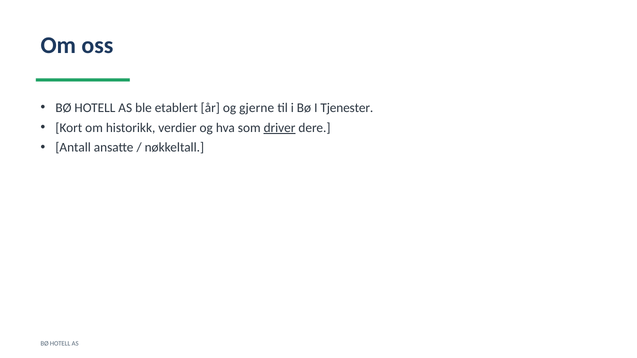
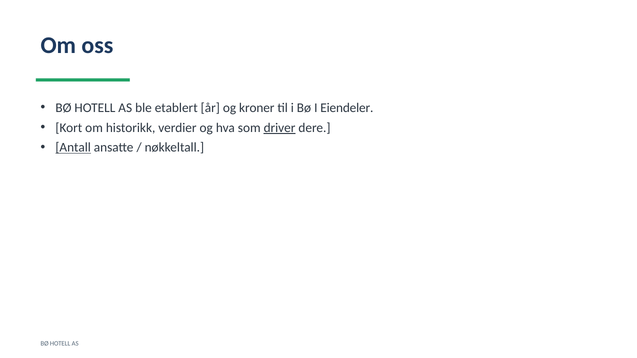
gjerne: gjerne -> kroner
Tjenester: Tjenester -> Eiendeler
Antall underline: none -> present
